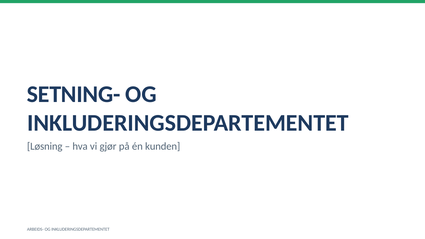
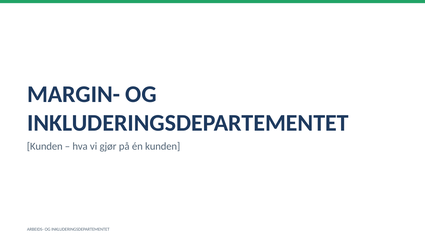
SETNING-: SETNING- -> MARGIN-
Løsning at (45, 146): Løsning -> Kunden
